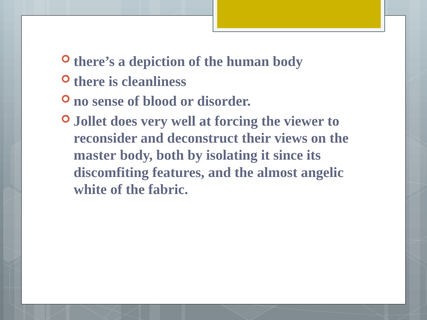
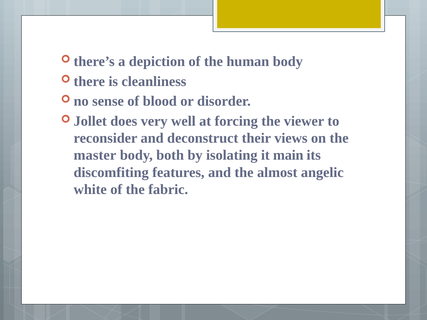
since: since -> main
